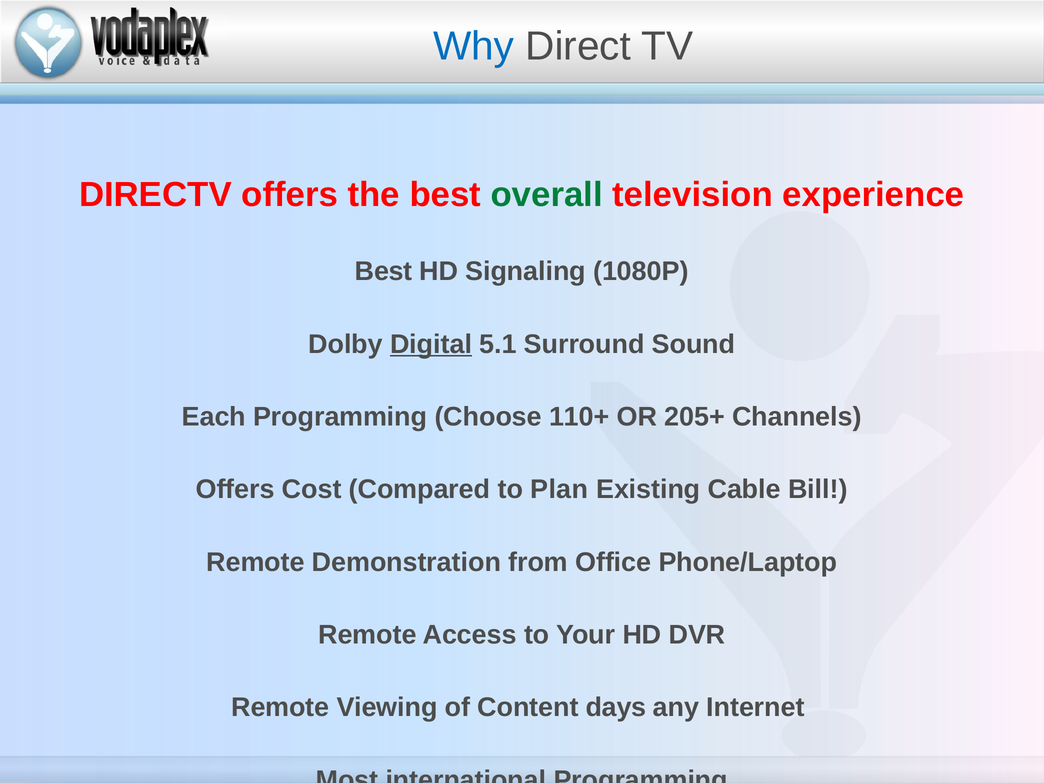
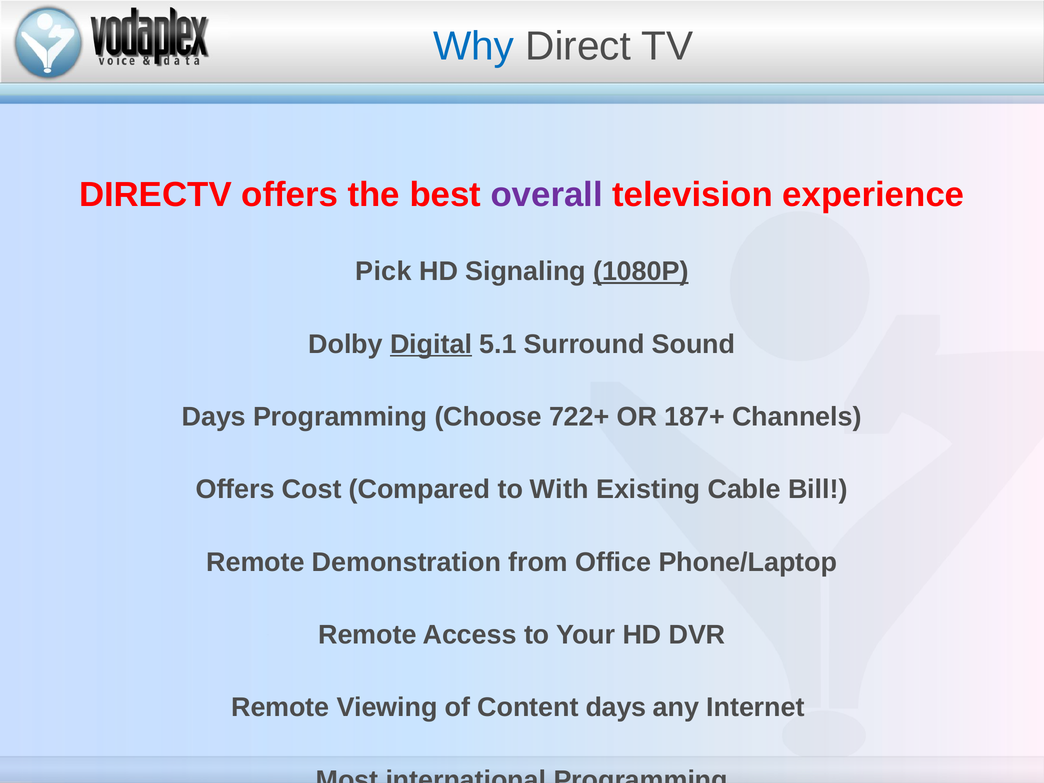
overall colour: green -> purple
Best at (384, 271): Best -> Pick
1080P underline: none -> present
Each at (214, 417): Each -> Days
110+: 110+ -> 722+
205+: 205+ -> 187+
Plan: Plan -> With
